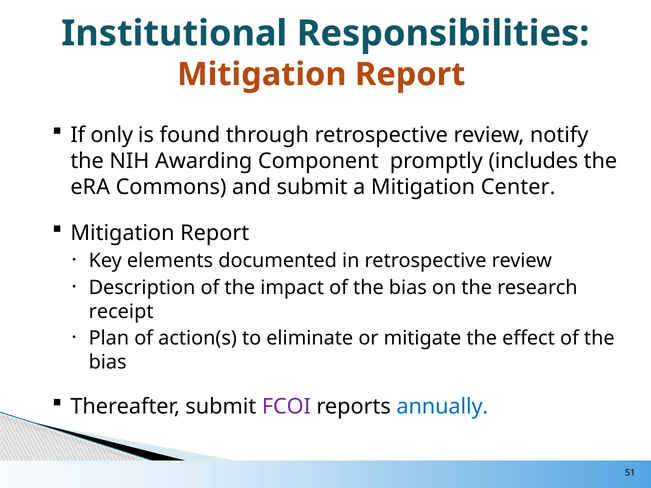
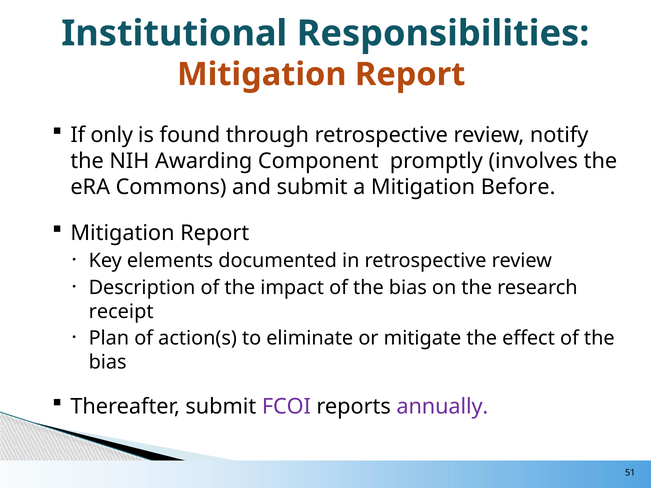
includes: includes -> involves
Center: Center -> Before
annually colour: blue -> purple
